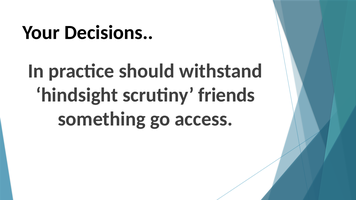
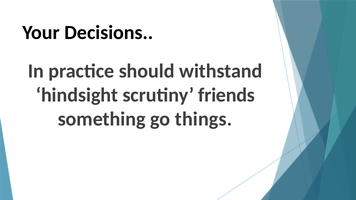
access: access -> things
